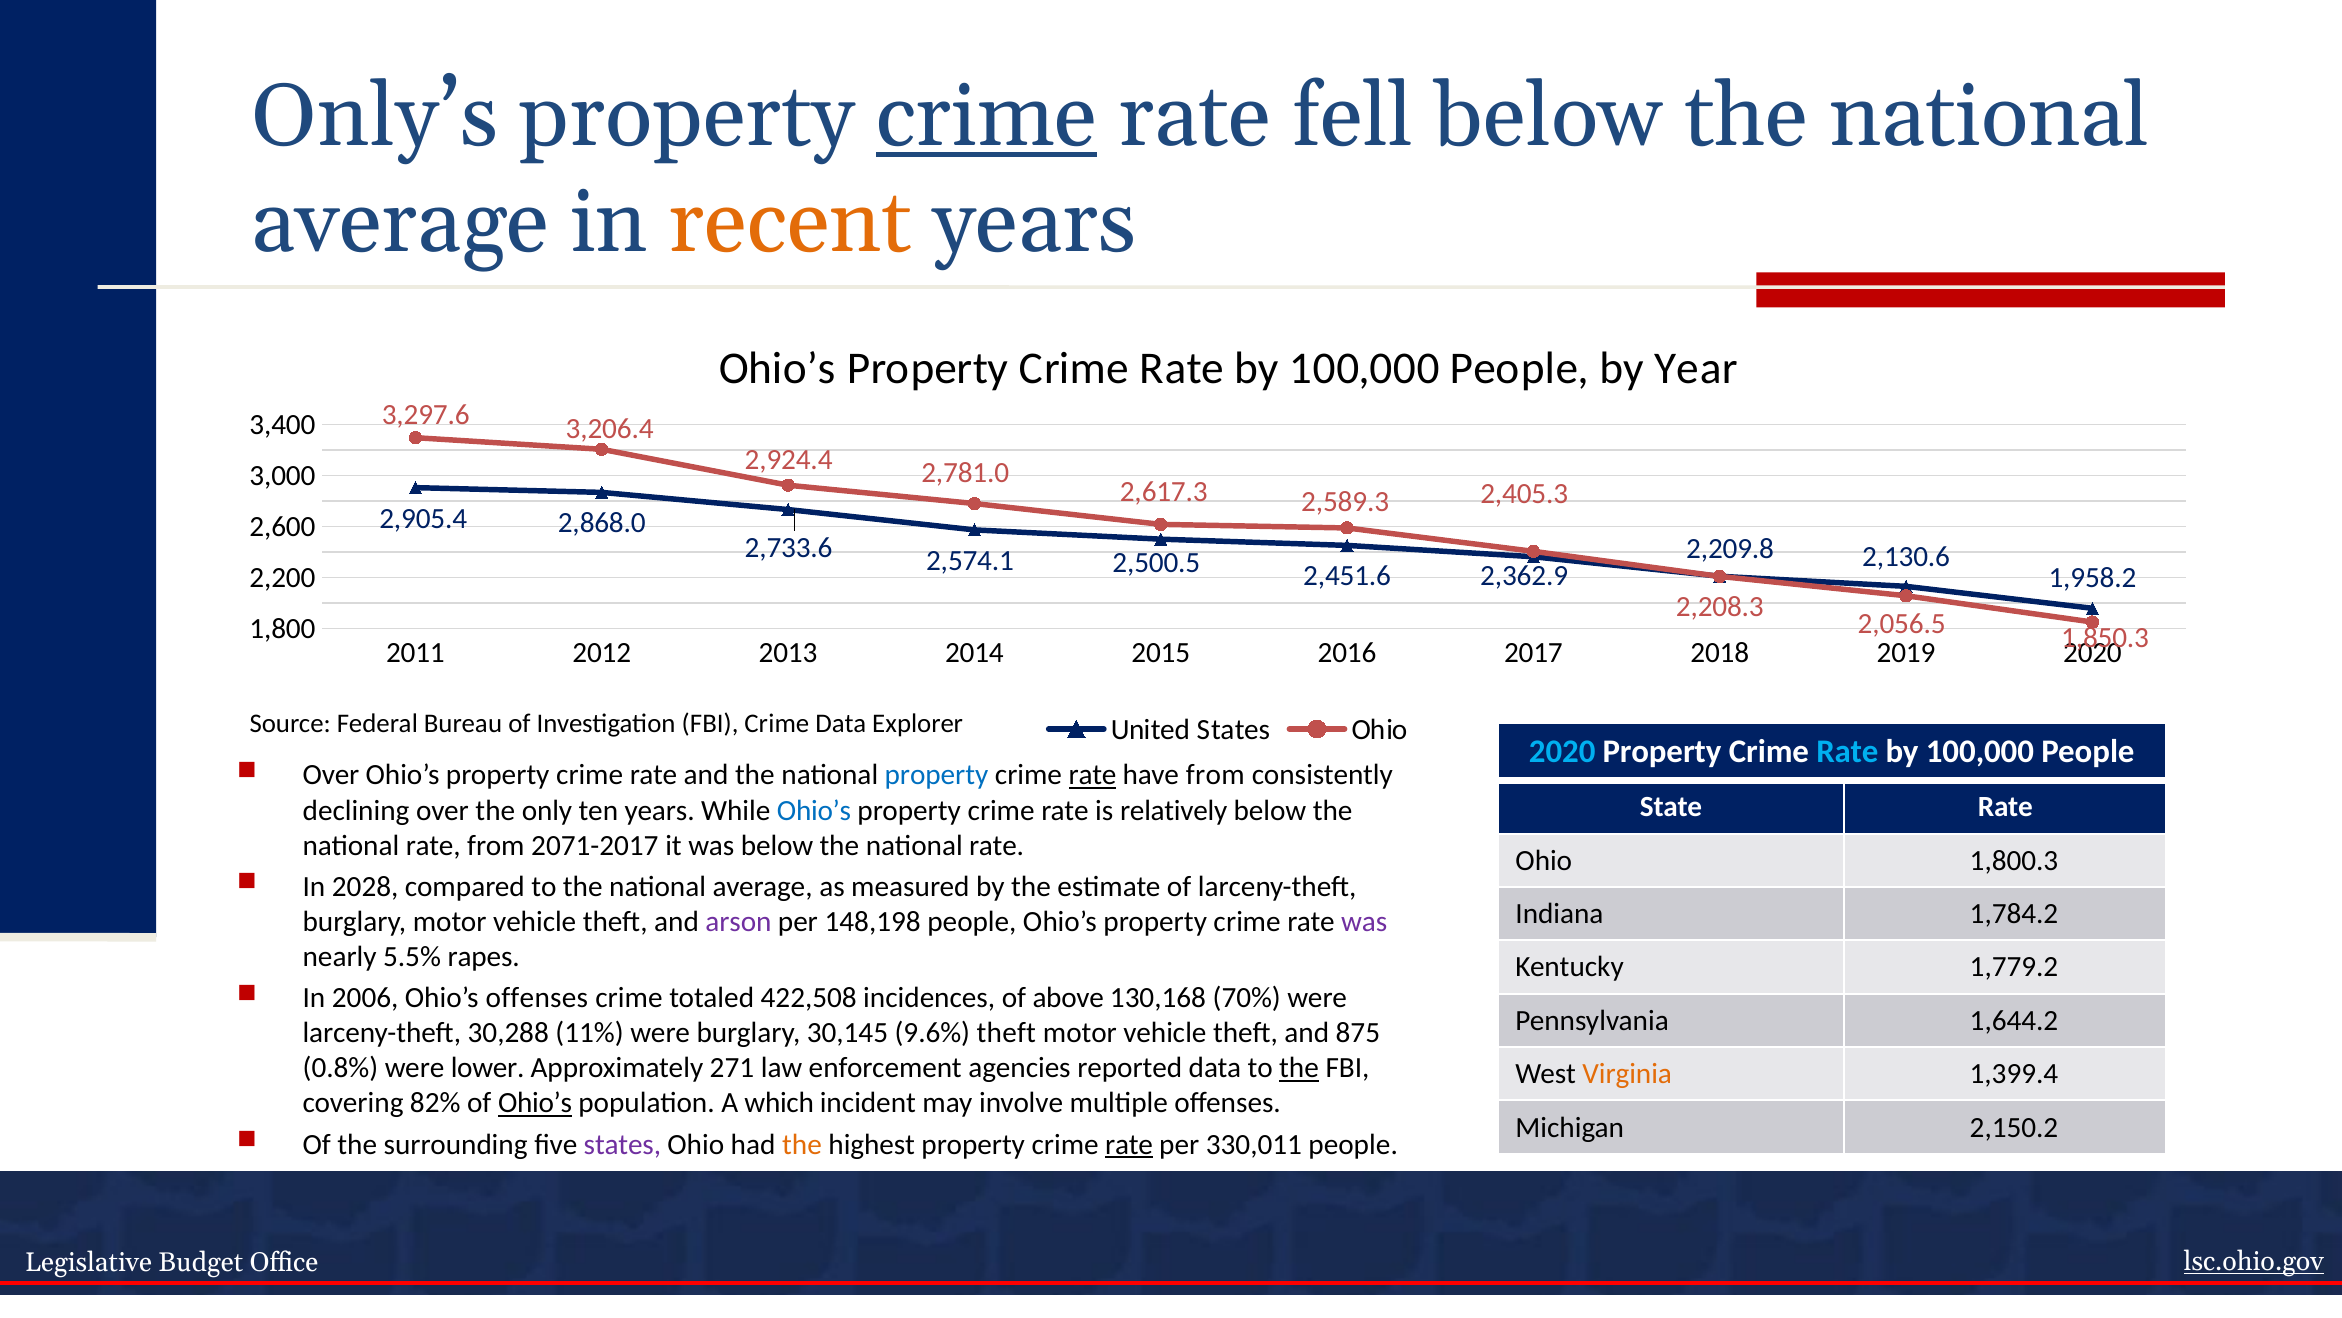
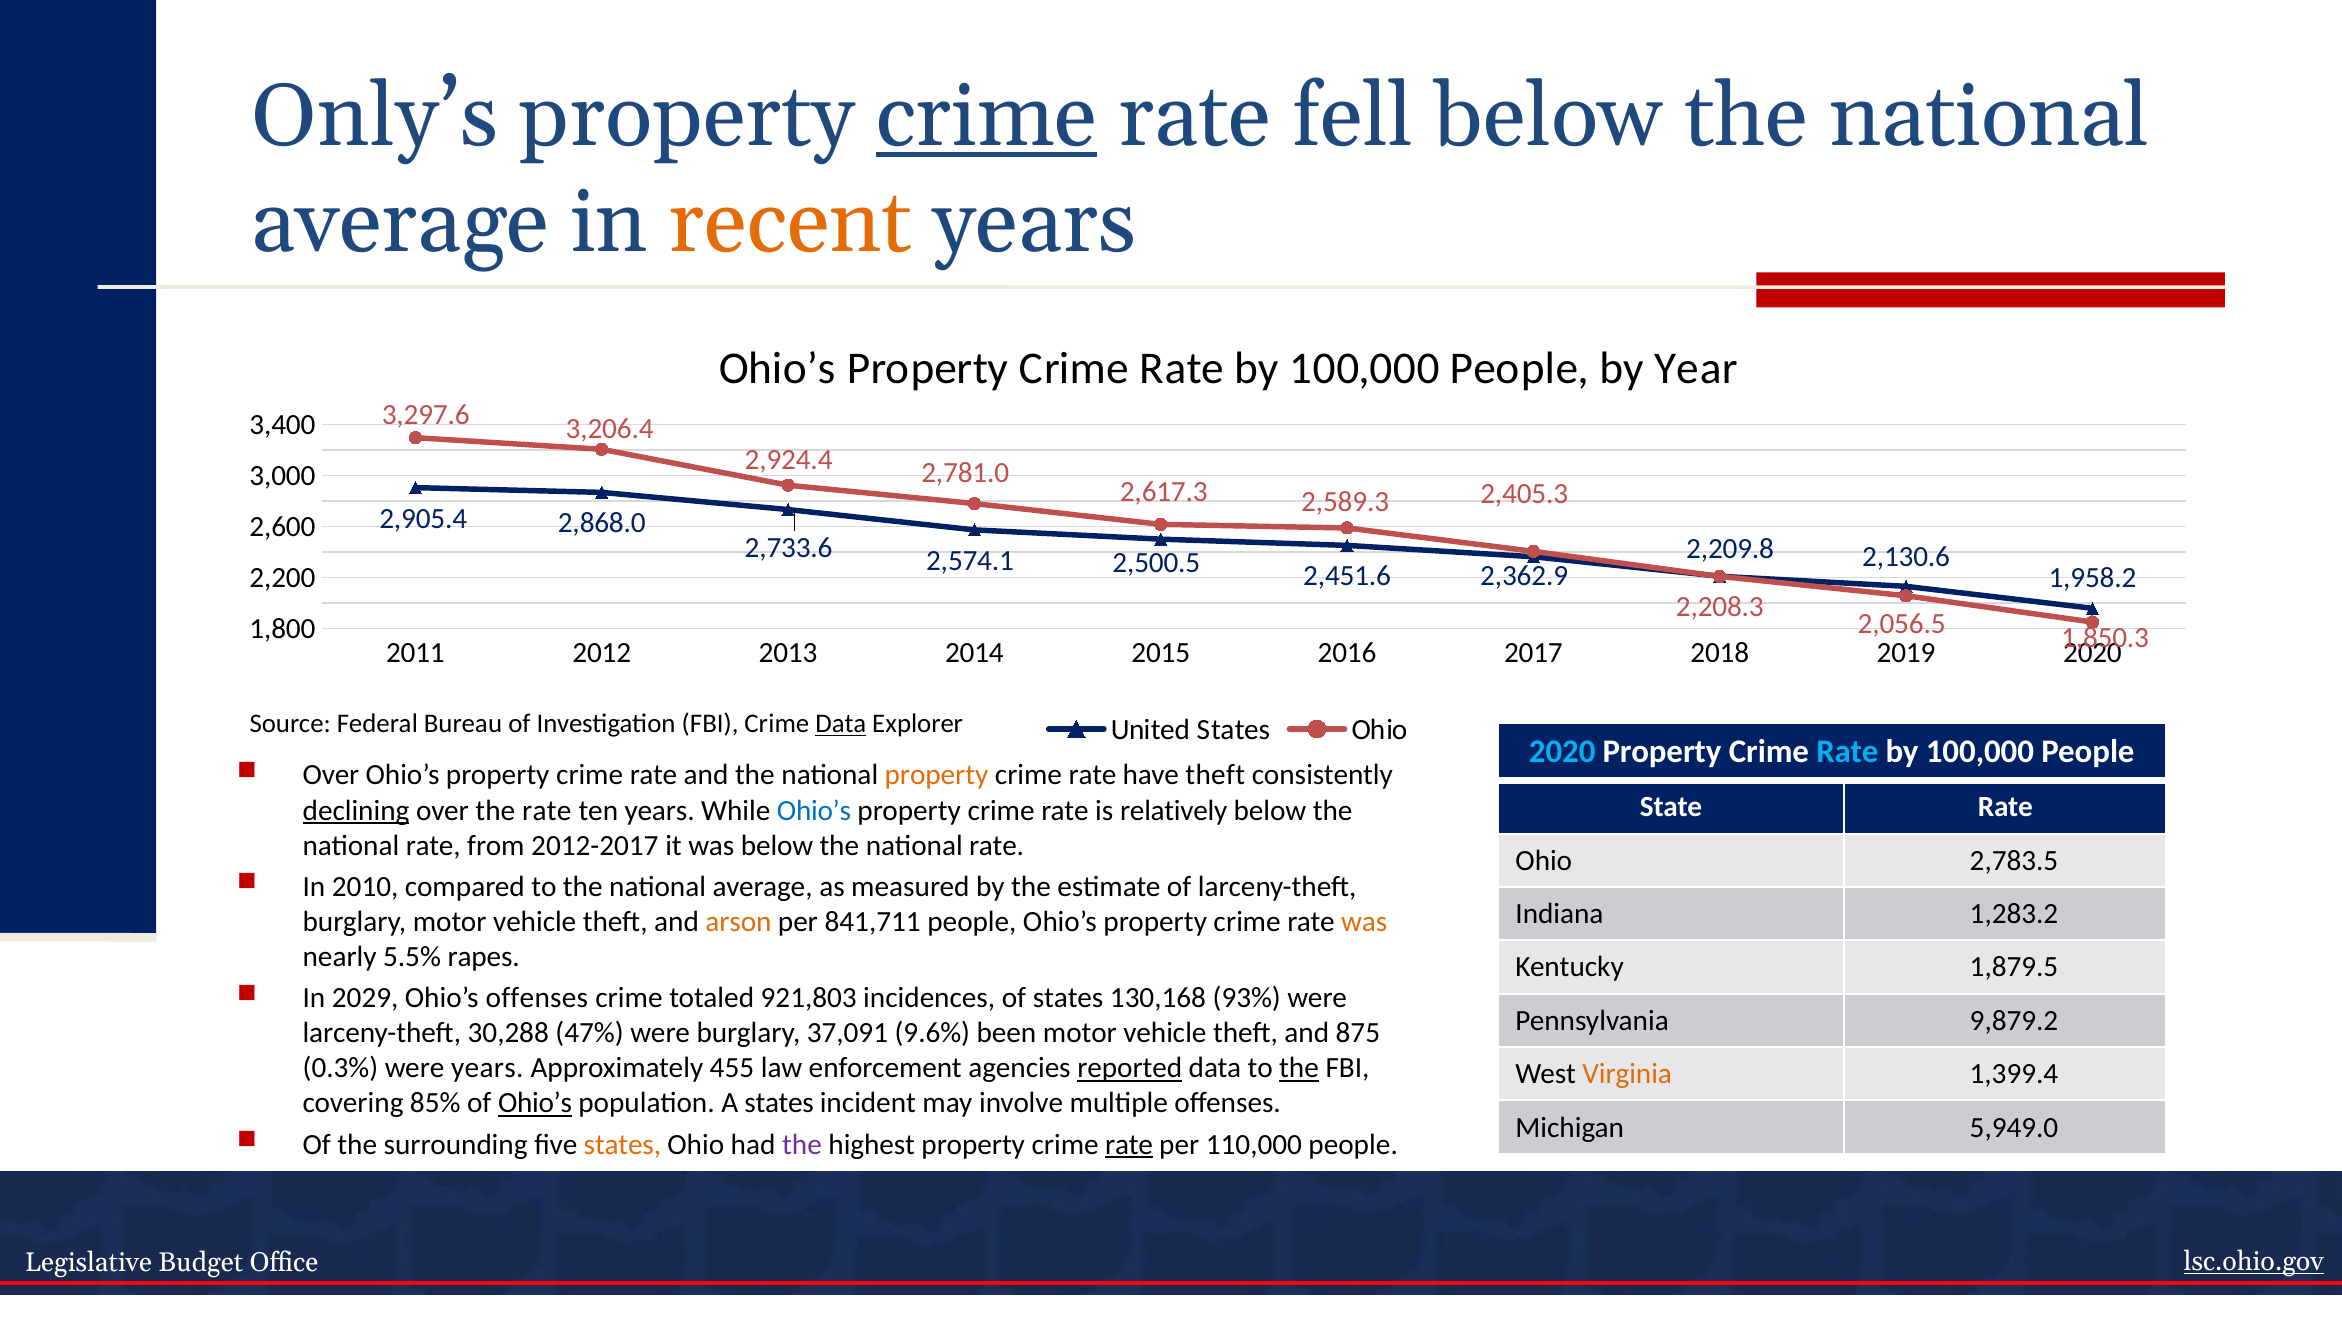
Data at (841, 724) underline: none -> present
property at (936, 775) colour: blue -> orange
rate at (1093, 775) underline: present -> none
have from: from -> theft
declining underline: none -> present
the only: only -> rate
2071-2017: 2071-2017 -> 2012-2017
1,800.3: 1,800.3 -> 2,783.5
2028: 2028 -> 2010
1,784.2: 1,784.2 -> 1,283.2
arson colour: purple -> orange
148,198: 148,198 -> 841,711
was at (1364, 921) colour: purple -> orange
1,779.2: 1,779.2 -> 1,879.5
2006: 2006 -> 2029
422,508: 422,508 -> 921,803
of above: above -> states
70%: 70% -> 93%
1,644.2: 1,644.2 -> 9,879.2
11%: 11% -> 47%
30,145: 30,145 -> 37,091
9.6% theft: theft -> been
0.8%: 0.8% -> 0.3%
were lower: lower -> years
271: 271 -> 455
reported underline: none -> present
82%: 82% -> 85%
A which: which -> states
2,150.2: 2,150.2 -> 5,949.0
states at (622, 1144) colour: purple -> orange
the at (802, 1144) colour: orange -> purple
330,011: 330,011 -> 110,000
